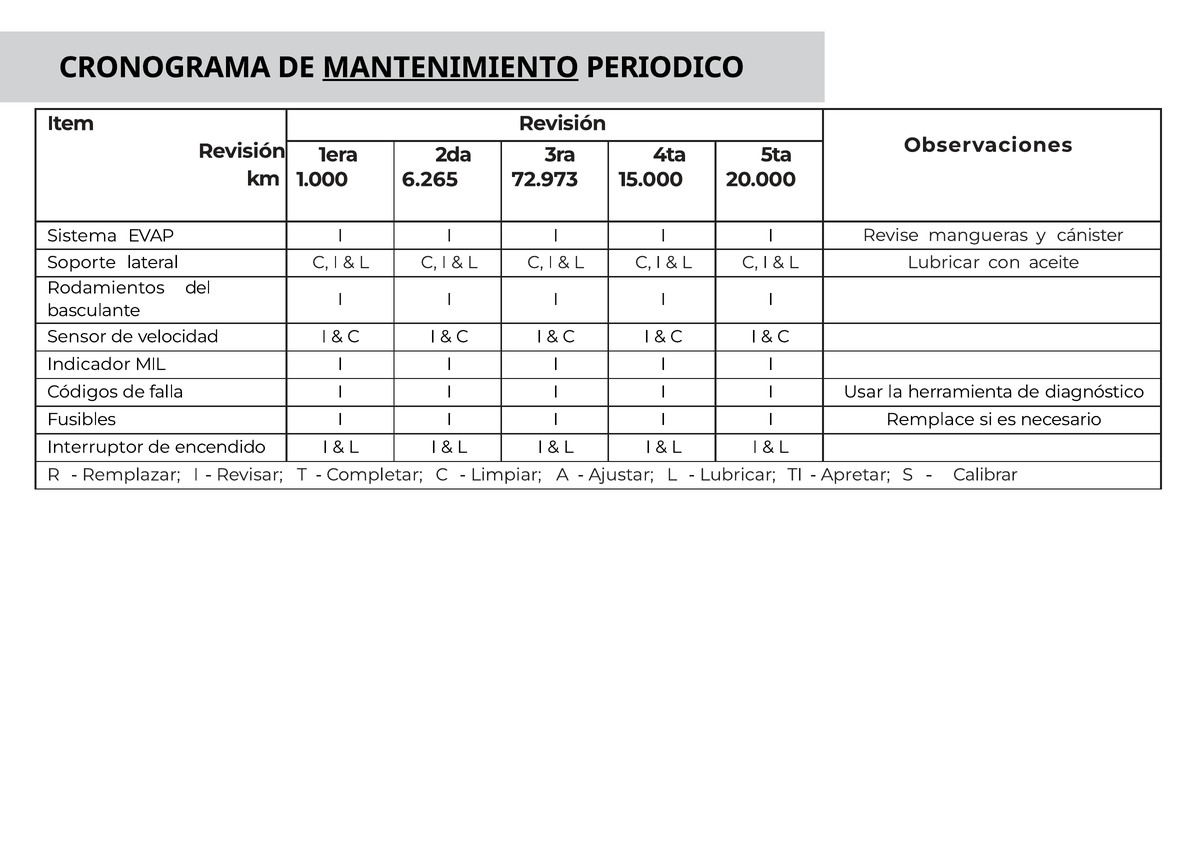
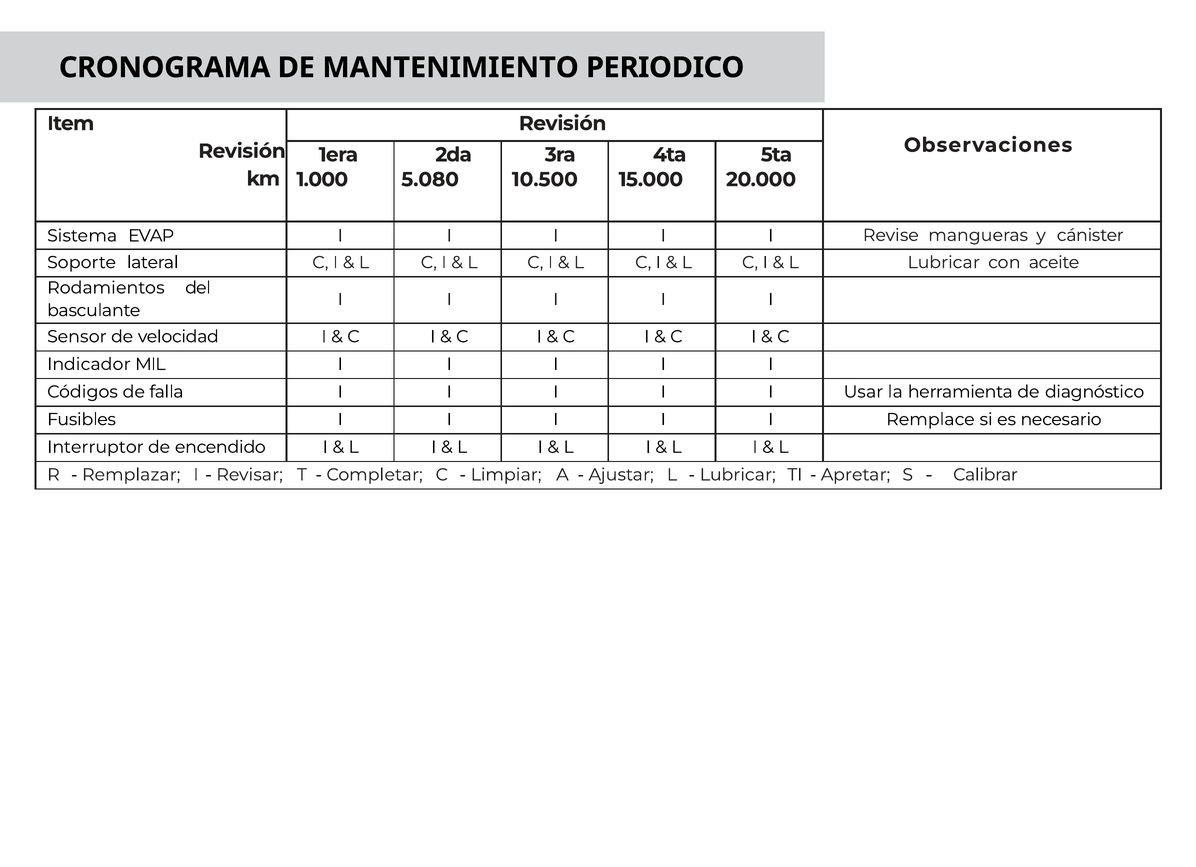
MANTENIMIENTO underline: present -> none
6.265: 6.265 -> 5.080
72.973: 72.973 -> 10.500
